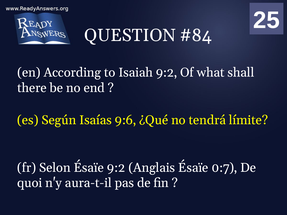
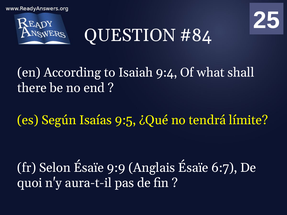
Isaiah 9:2: 9:2 -> 9:4
9:6: 9:6 -> 9:5
Ésaïe 9:2: 9:2 -> 9:9
0:7: 0:7 -> 6:7
